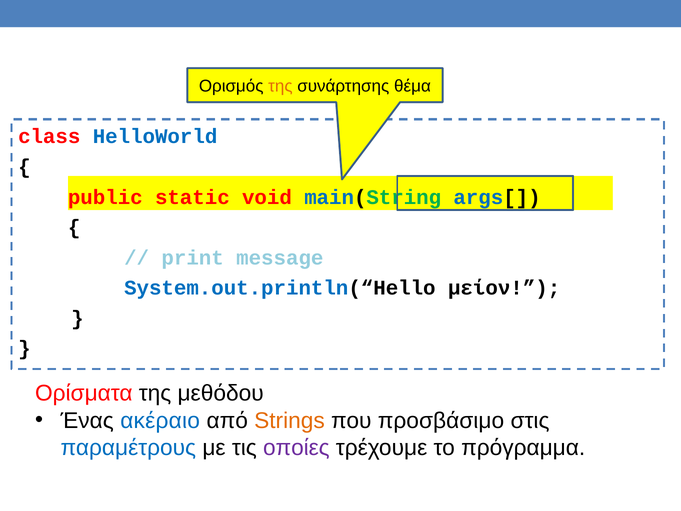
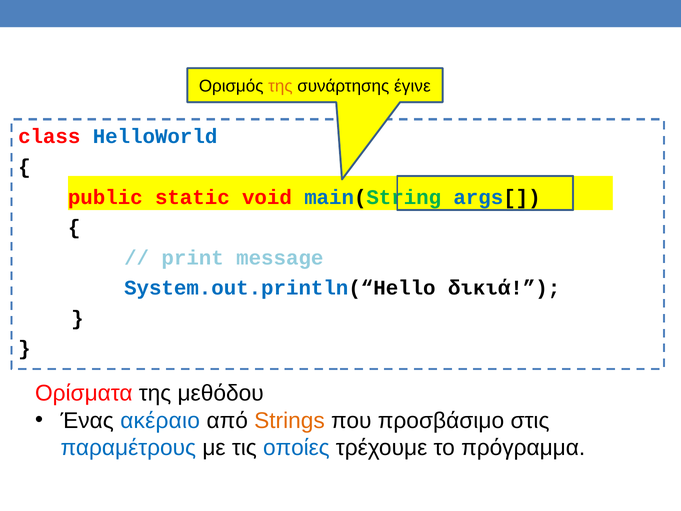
θέμα: θέμα -> έγινε
μείον: μείον -> δικιά
οποίες colour: purple -> blue
